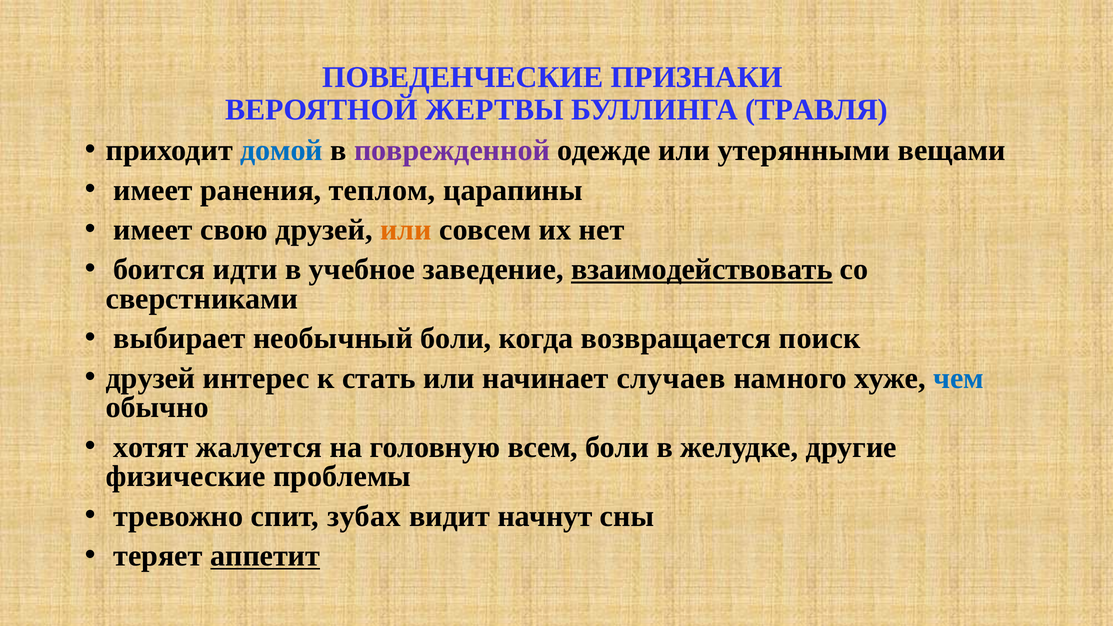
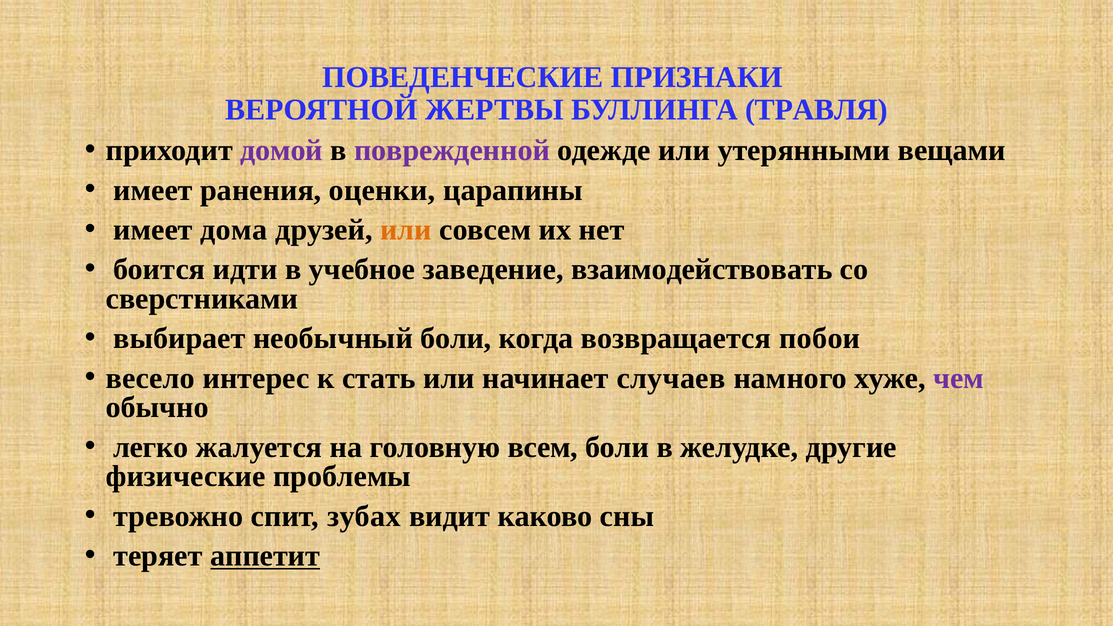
домой colour: blue -> purple
теплом: теплом -> оценки
свою: свою -> дома
взаимодействовать underline: present -> none
поиск: поиск -> побои
друзей at (150, 378): друзей -> весело
чем colour: blue -> purple
хотят: хотят -> легко
начнут: начнут -> каково
